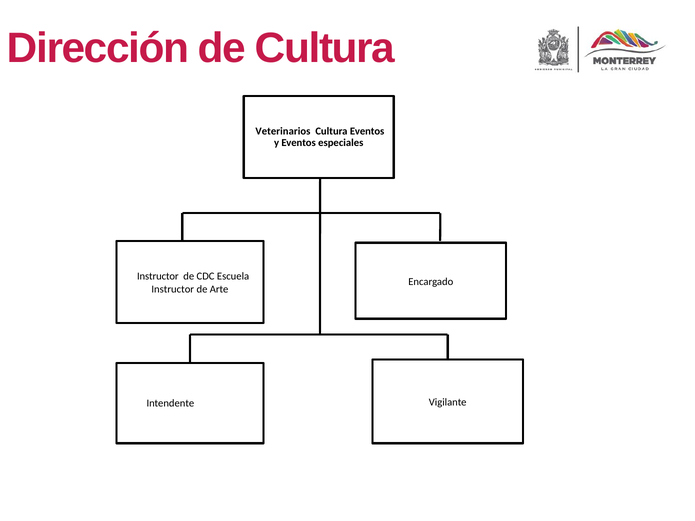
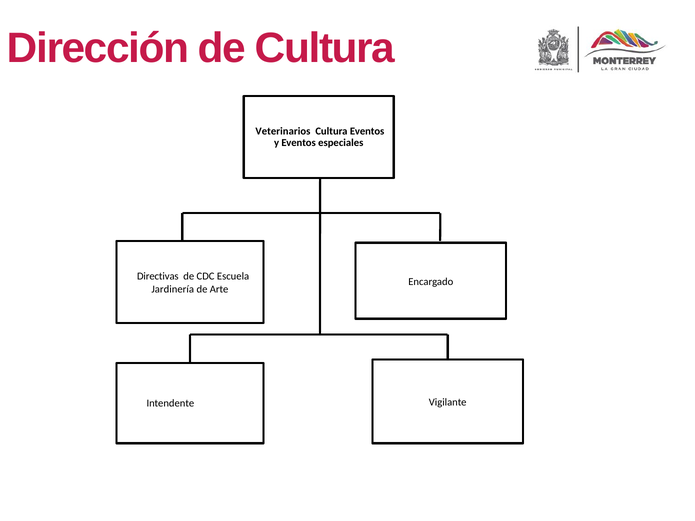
Instructor at (158, 276): Instructor -> Directivas
Instructor at (173, 289): Instructor -> Jardinería
